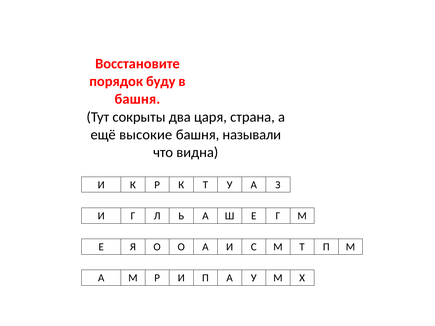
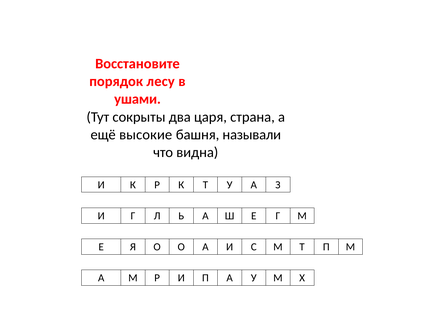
буду: буду -> лесу
башня at (137, 99): башня -> ушами
